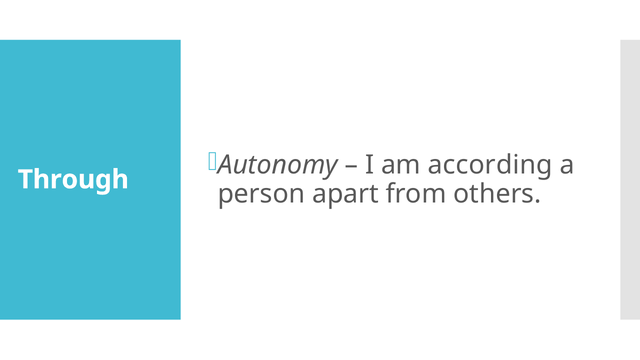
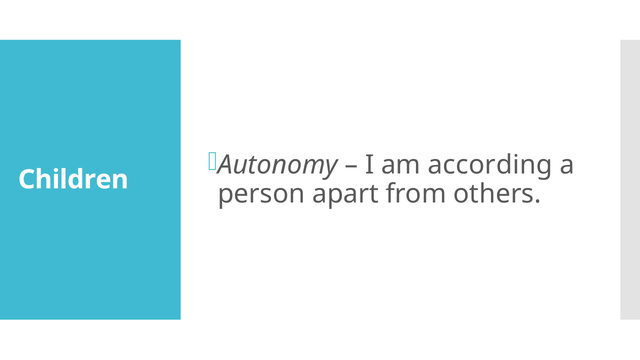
Through: Through -> Children
